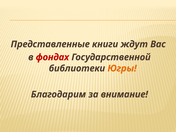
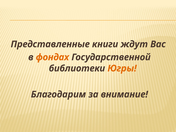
фондах colour: red -> orange
